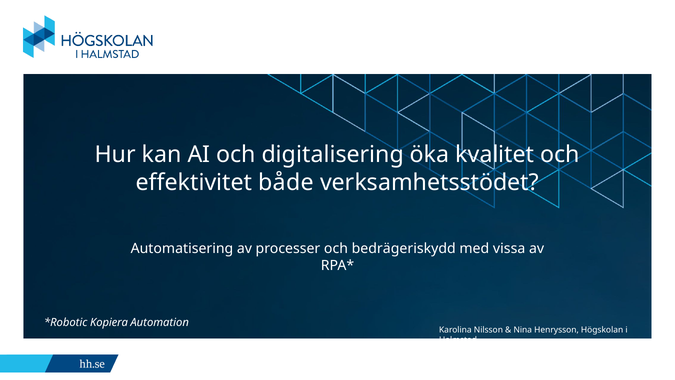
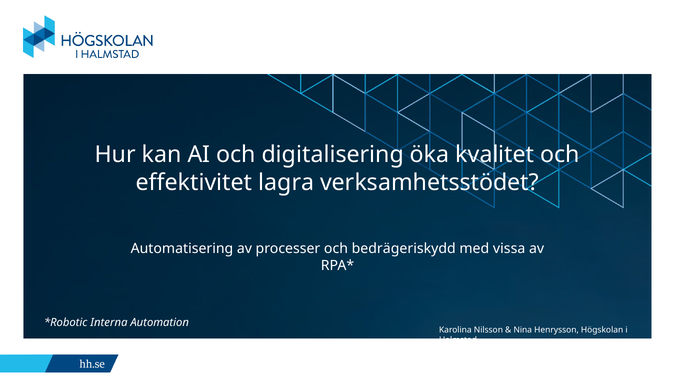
både: både -> lagra
Kopiera: Kopiera -> Interna
